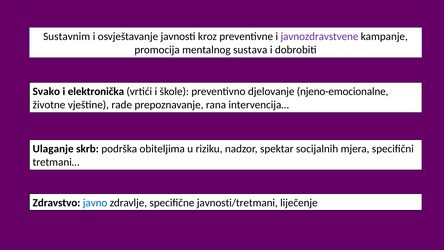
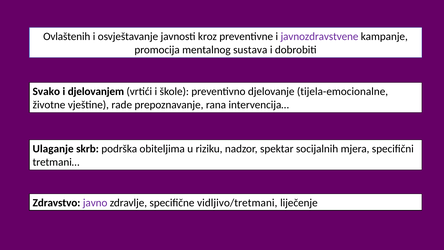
Sustavnim: Sustavnim -> Ovlaštenih
elektronička: elektronička -> djelovanjem
njeno-emocionalne: njeno-emocionalne -> tijela-emocionalne
javno colour: blue -> purple
javnosti/tretmani: javnosti/tretmani -> vidljivo/tretmani
